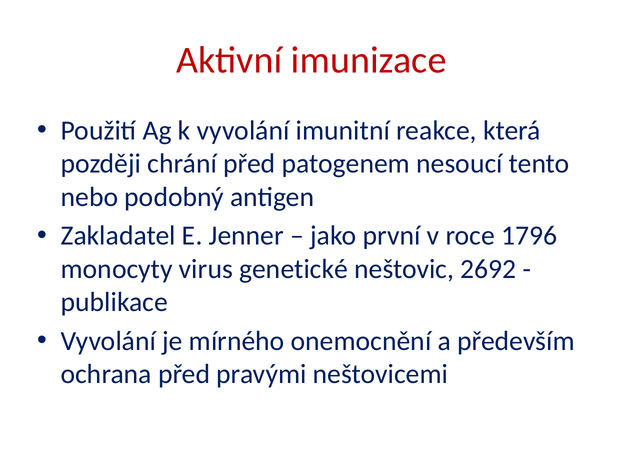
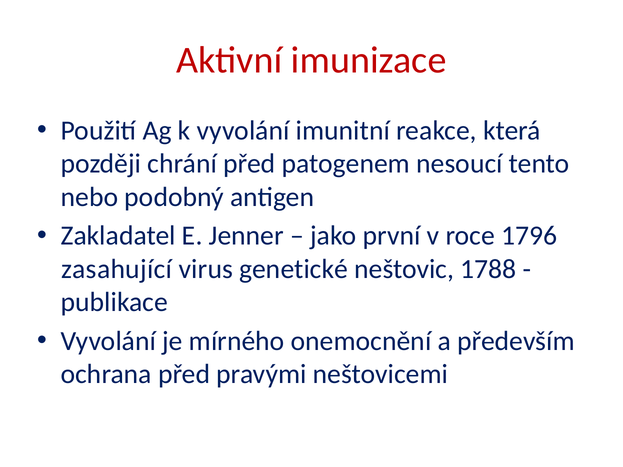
monocyty: monocyty -> zasahující
2692: 2692 -> 1788
